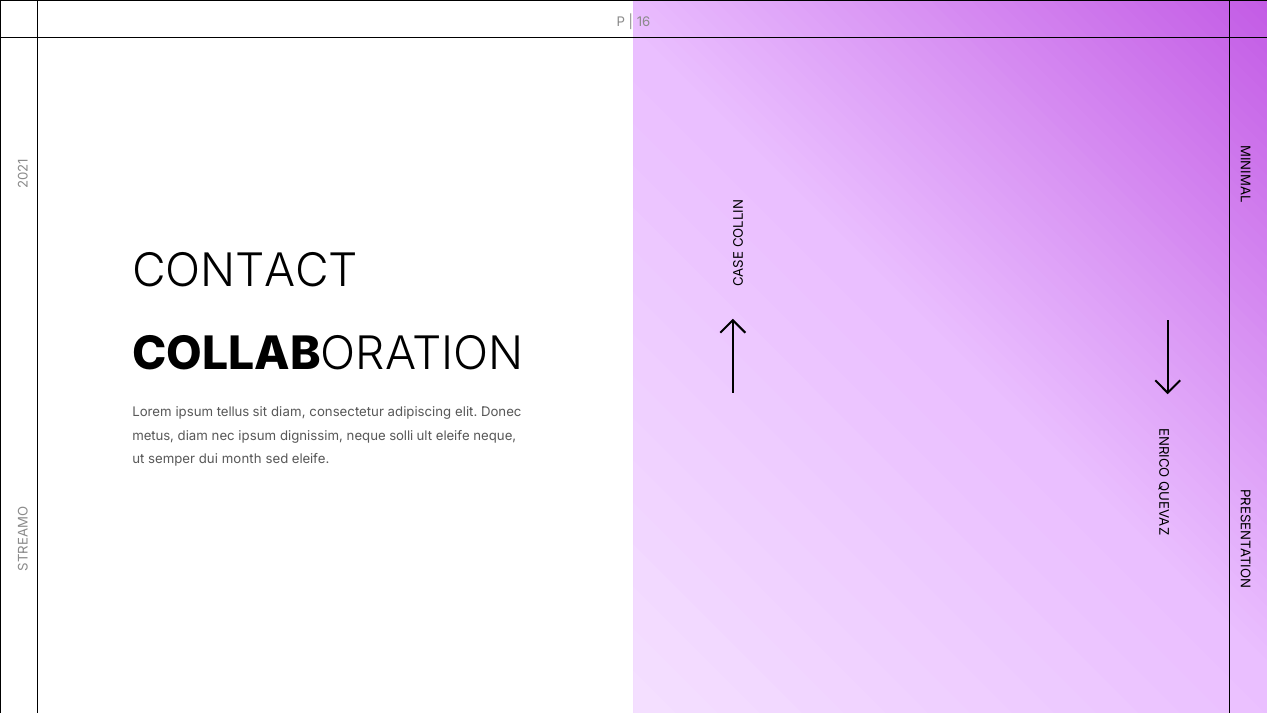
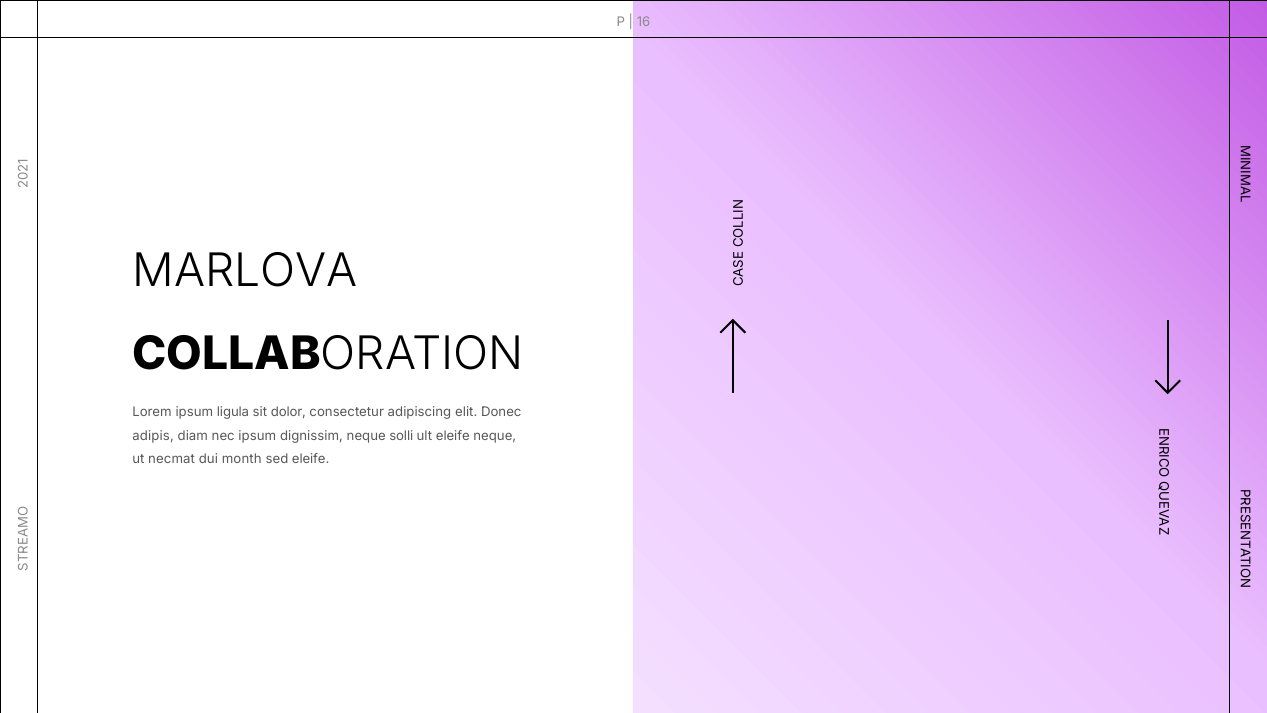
CONTACT: CONTACT -> MARLOVA
tellus: tellus -> ligula
sit diam: diam -> dolor
metus: metus -> adipis
semper: semper -> necmat
